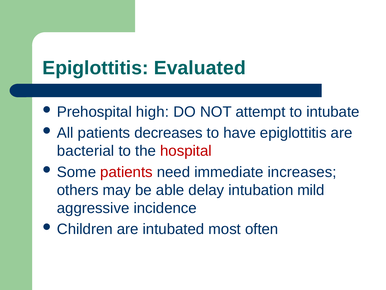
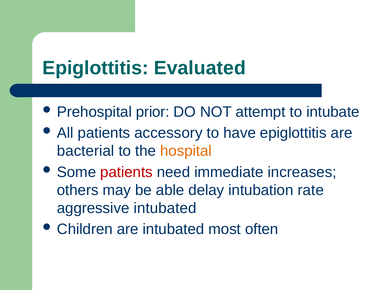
high: high -> prior
decreases: decreases -> accessory
hospital colour: red -> orange
mild: mild -> rate
aggressive incidence: incidence -> intubated
